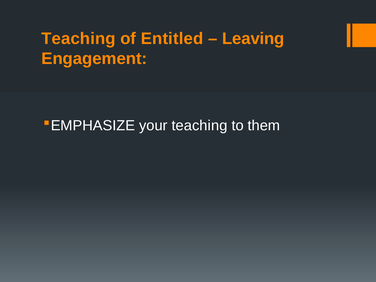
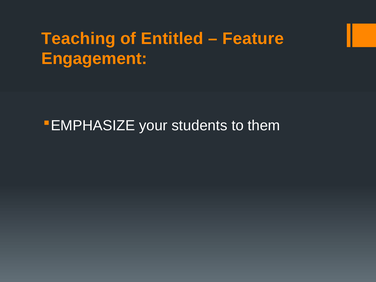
Leaving: Leaving -> Feature
your teaching: teaching -> students
